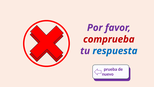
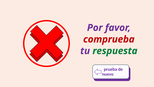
respuesta colour: blue -> green
